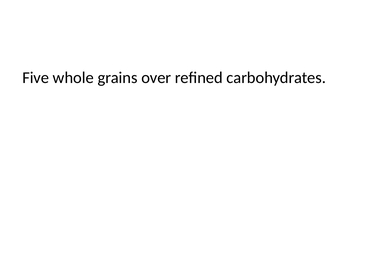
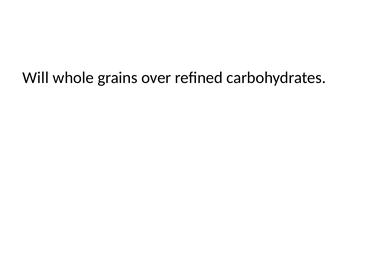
Five: Five -> Will
